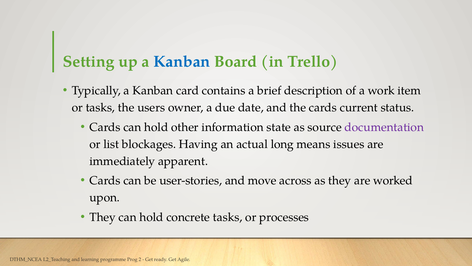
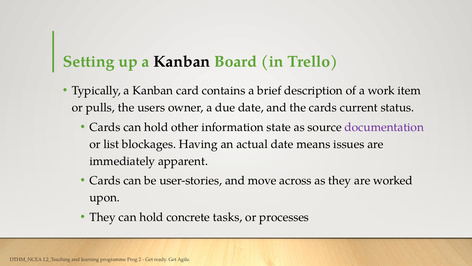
Kanban at (182, 61) colour: blue -> black
or tasks: tasks -> pulls
actual long: long -> date
